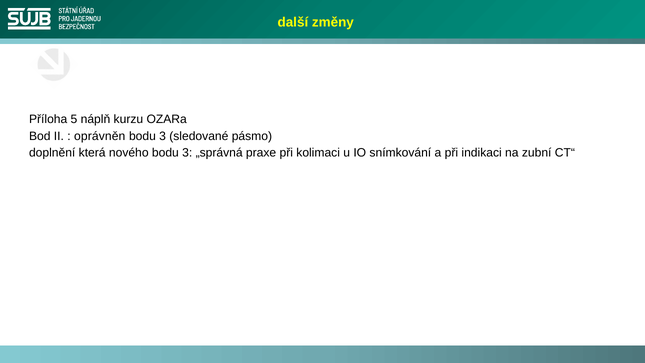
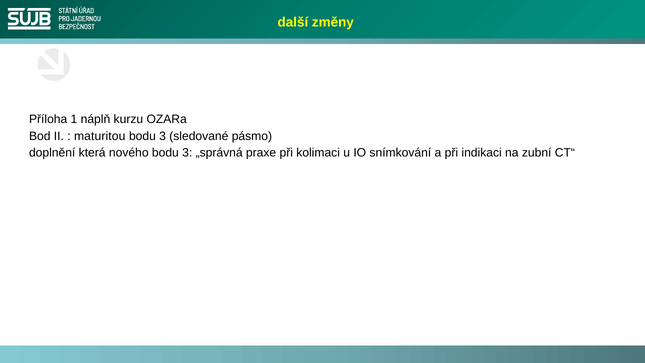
5: 5 -> 1
oprávněn: oprávněn -> maturitou
